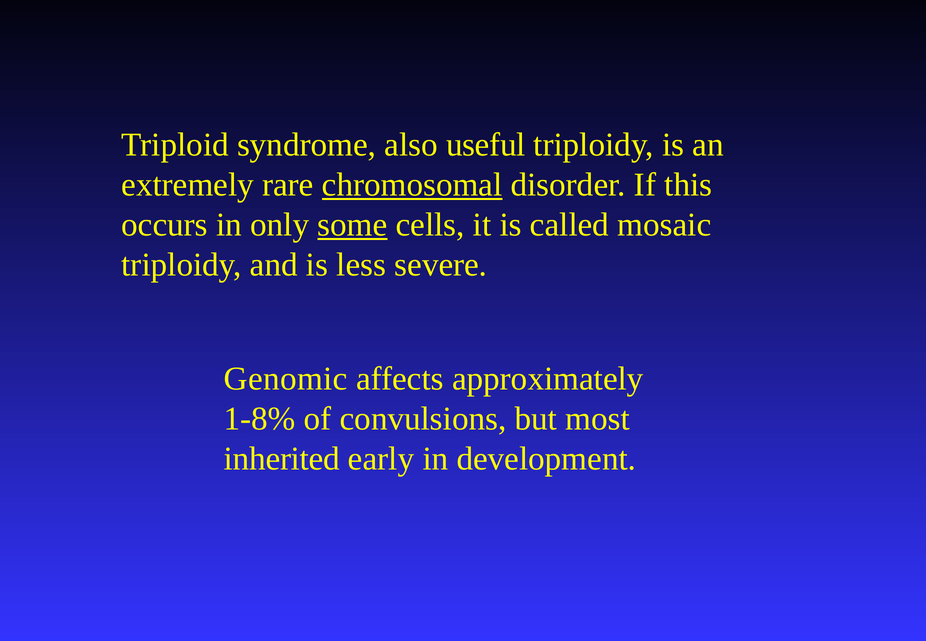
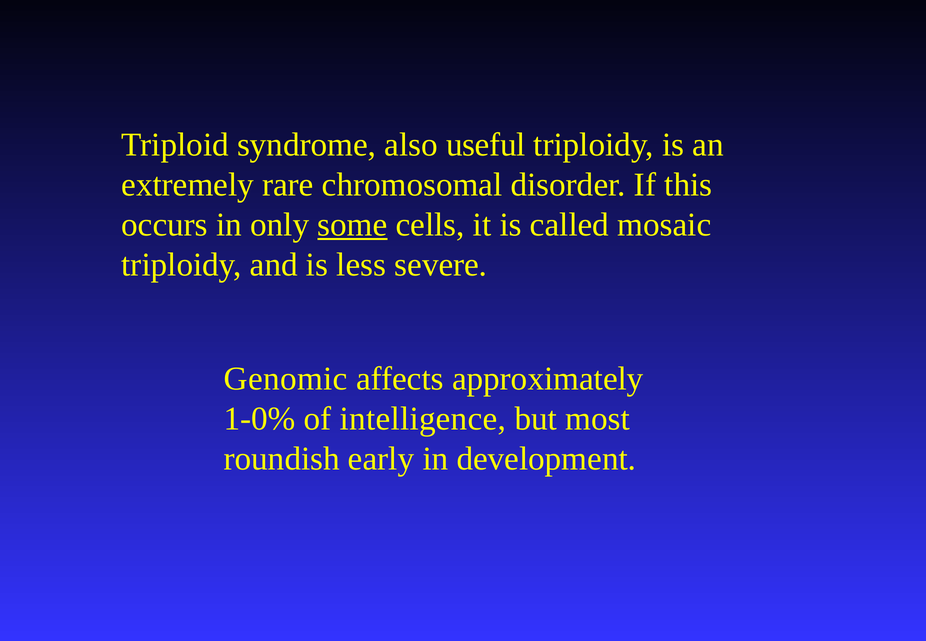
chromosomal underline: present -> none
1-8%: 1-8% -> 1-0%
convulsions: convulsions -> intelligence
inherited: inherited -> roundish
